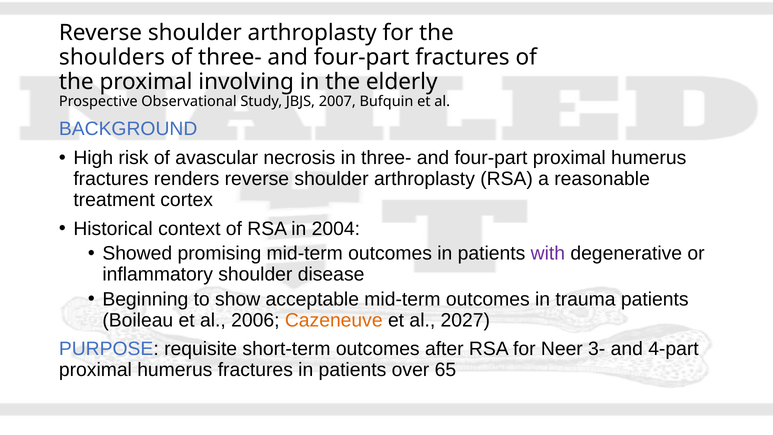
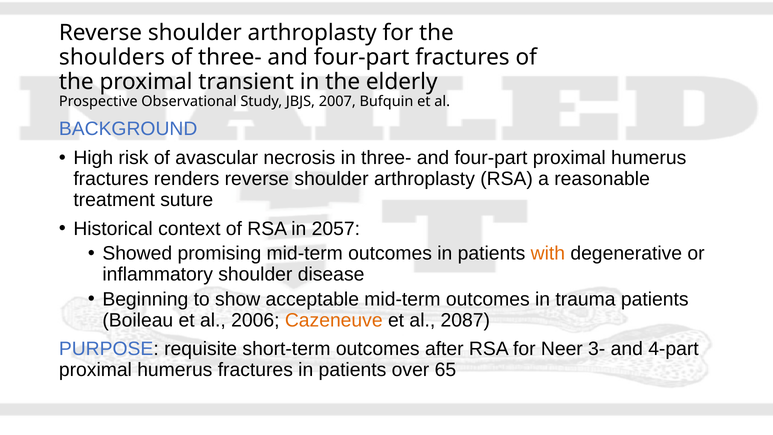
involving: involving -> transient
cortex: cortex -> suture
2004: 2004 -> 2057
with colour: purple -> orange
2027: 2027 -> 2087
